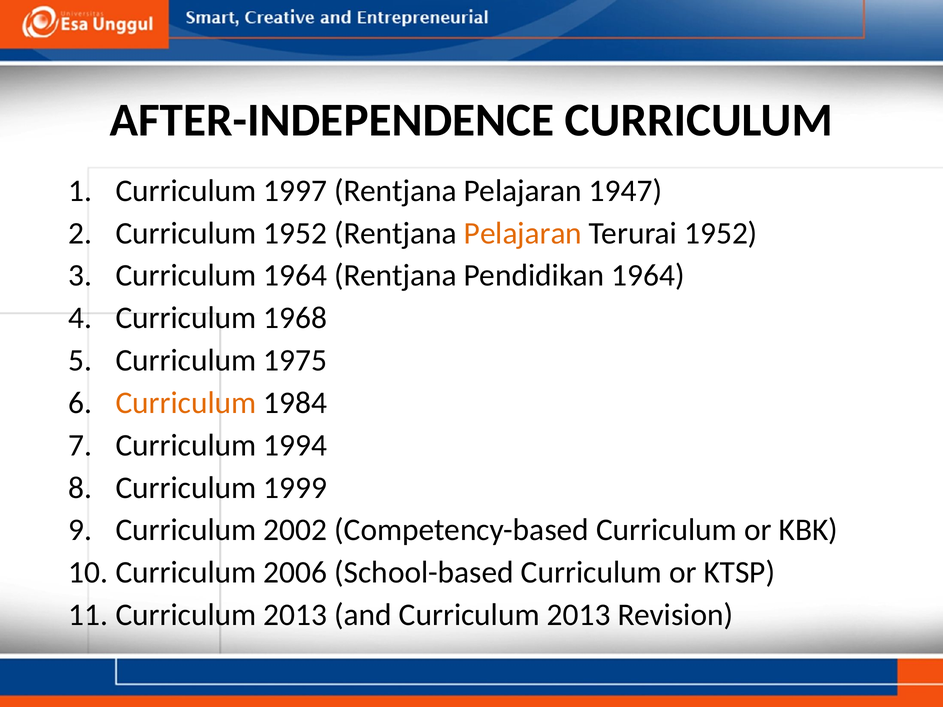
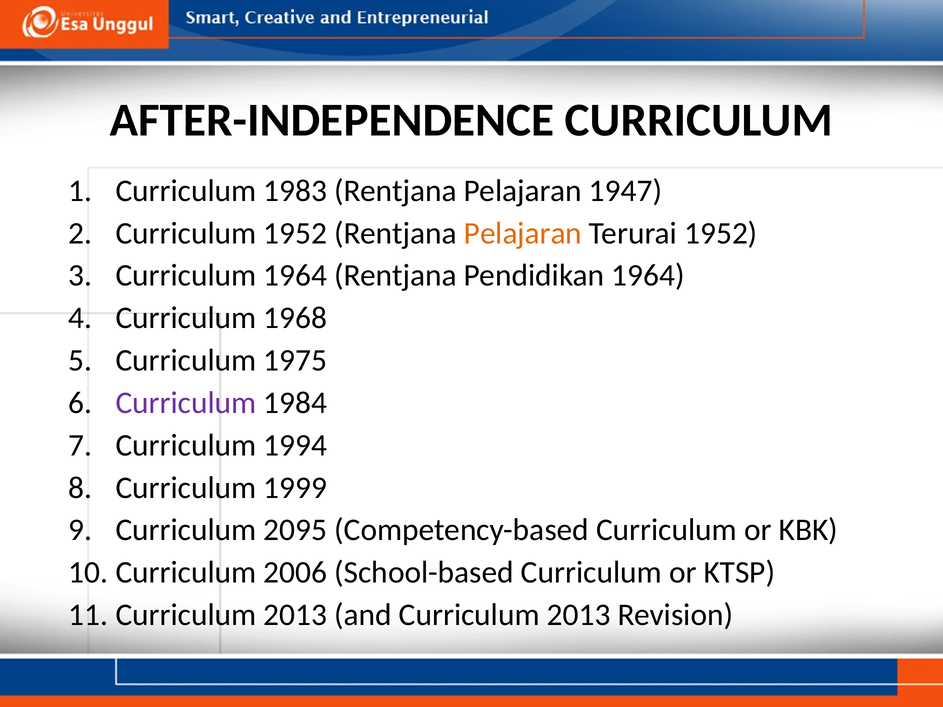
1997: 1997 -> 1983
Curriculum at (186, 403) colour: orange -> purple
2002: 2002 -> 2095
